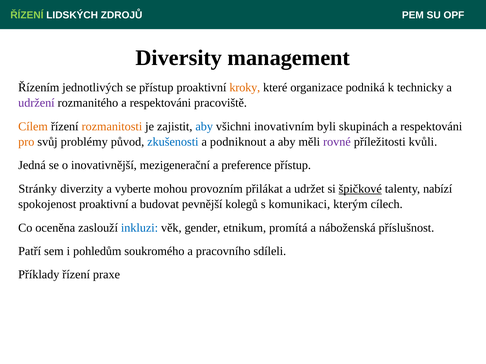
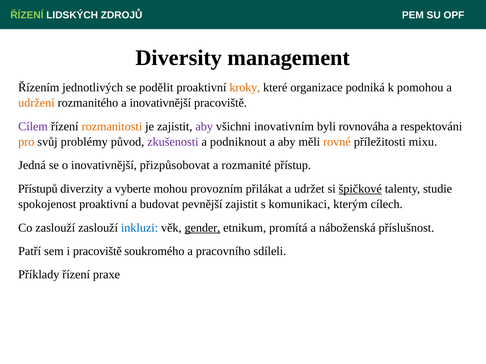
se přístup: přístup -> podělit
technicky: technicky -> pomohou
udržení colour: purple -> orange
rozmanitého a respektováni: respektováni -> inovativnější
Cílem colour: orange -> purple
aby at (204, 127) colour: blue -> purple
skupinách: skupinách -> rovnováha
zkušenosti colour: blue -> purple
rovné colour: purple -> orange
kvůli: kvůli -> mixu
mezigenerační: mezigenerační -> přizpůsobovat
preference: preference -> rozmanité
Stránky: Stránky -> Přístupů
nabízí: nabízí -> studie
pevnější kolegů: kolegů -> zajistit
Co oceněna: oceněna -> zaslouží
gender underline: none -> present
i pohledům: pohledům -> pracoviště
